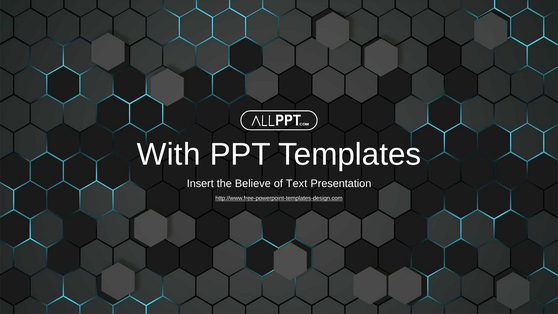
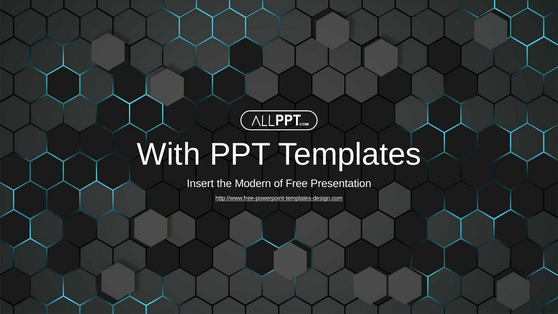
Believe: Believe -> Modern
Text: Text -> Free
